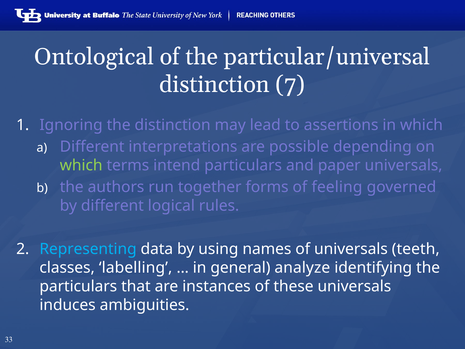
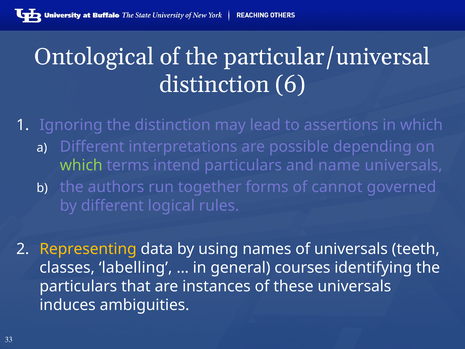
7: 7 -> 6
paper: paper -> name
feeling: feeling -> cannot
Representing colour: light blue -> yellow
analyze: analyze -> courses
